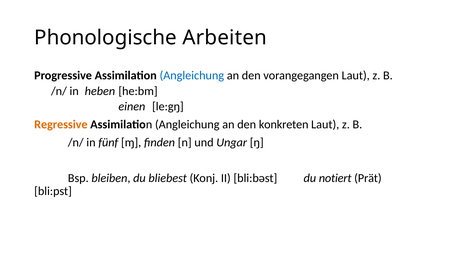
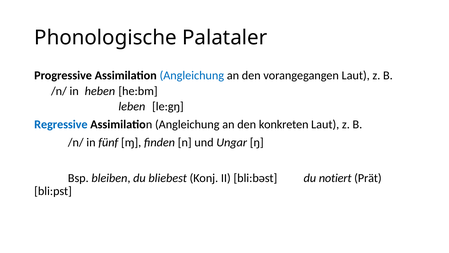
Arbeiten: Arbeiten -> Palataler
einen: einen -> leben
Regressive colour: orange -> blue
